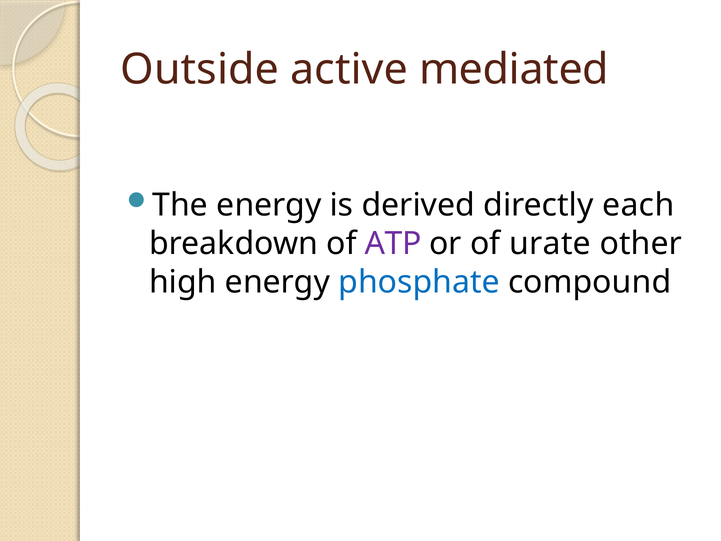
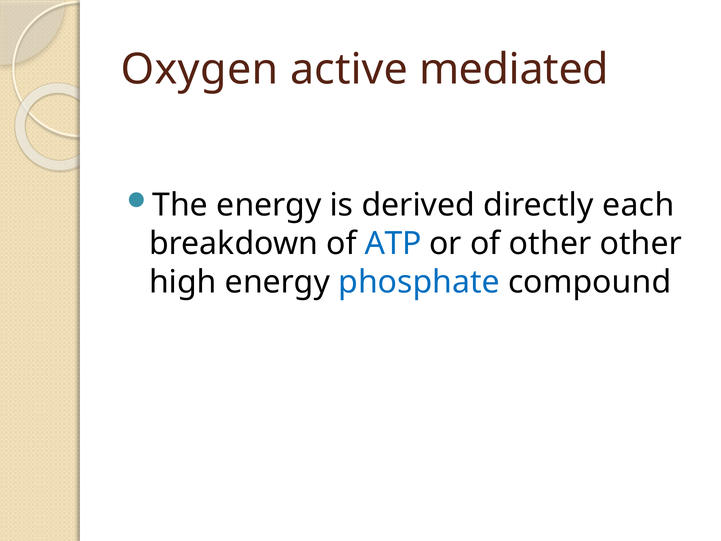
Outside: Outside -> Oxygen
ATP colour: purple -> blue
of urate: urate -> other
